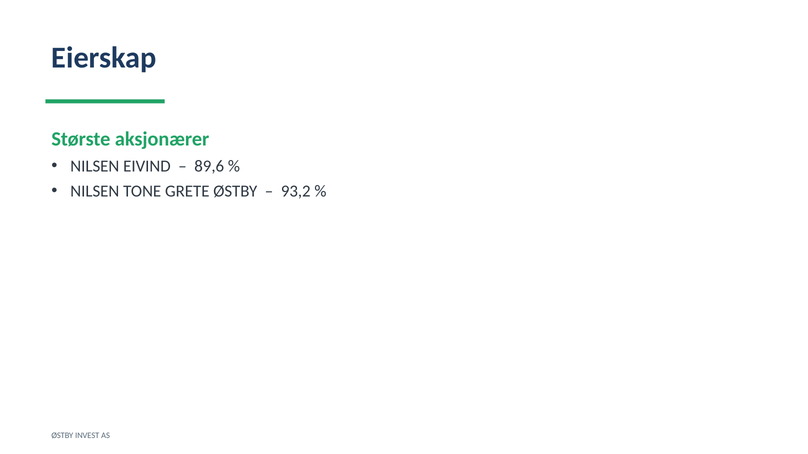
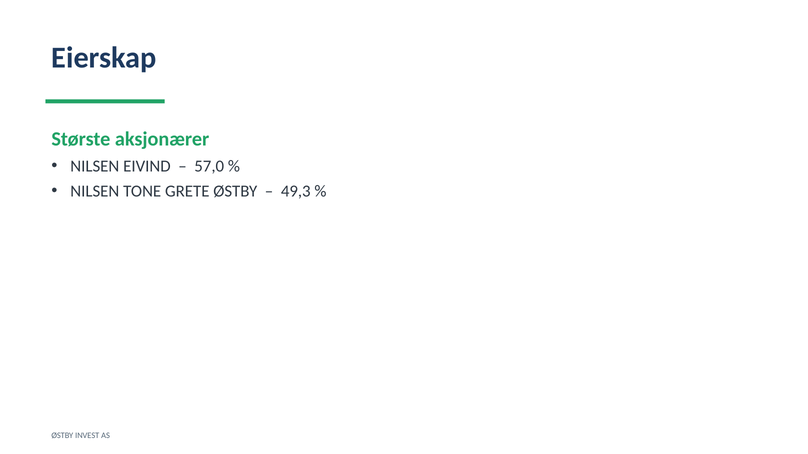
89,6: 89,6 -> 57,0
93,2: 93,2 -> 49,3
